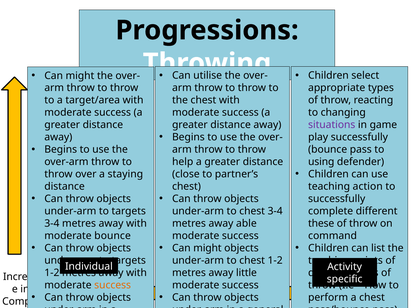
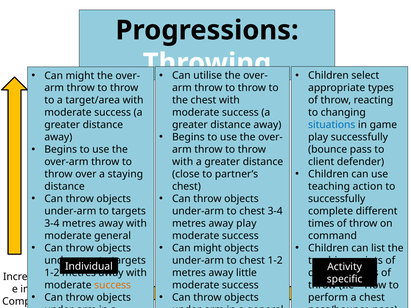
situations colour: purple -> blue
help at (183, 162): help -> with
using at (321, 162): using -> client
away able: able -> play
these: these -> times
moderate bounce: bounce -> general
